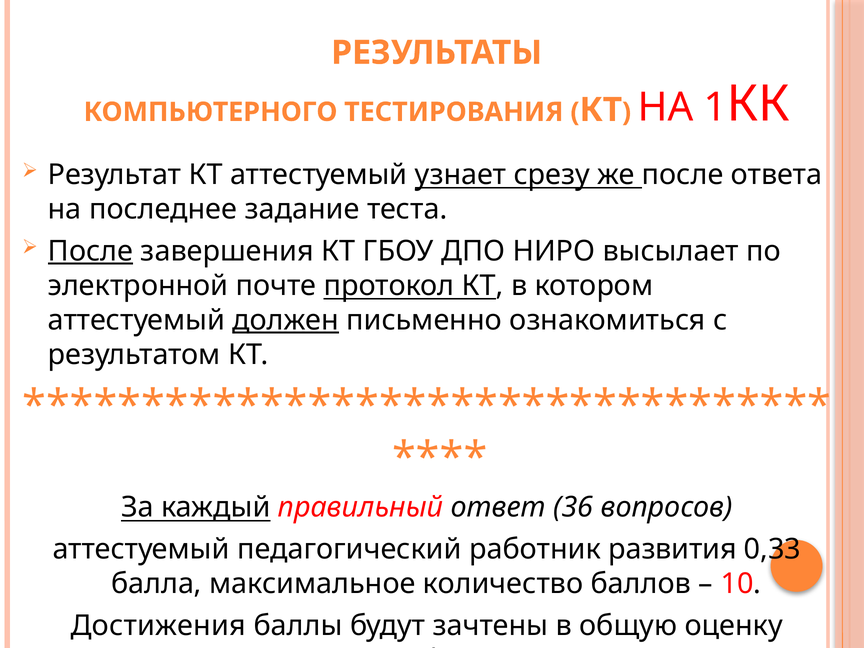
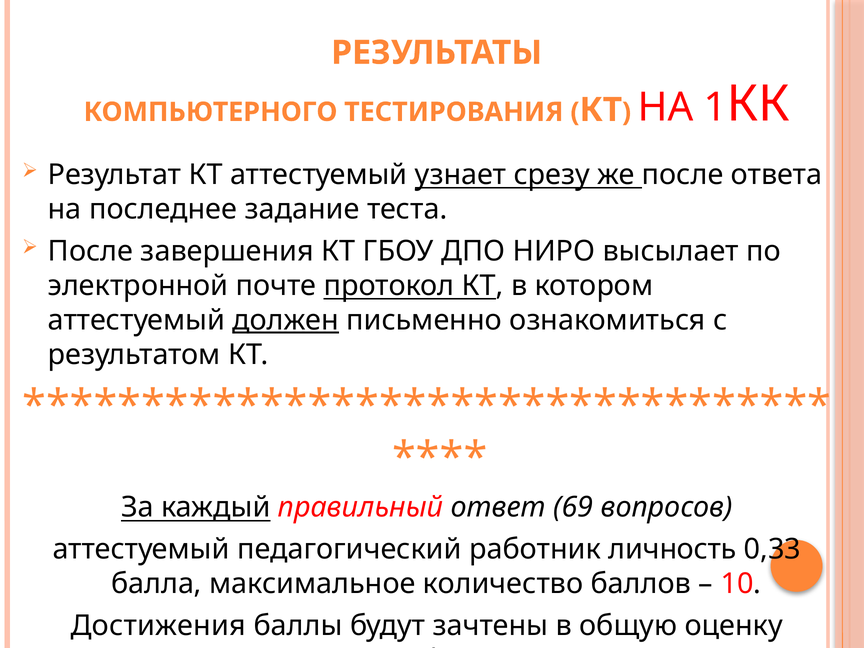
После at (90, 251) underline: present -> none
36: 36 -> 69
развития: развития -> личность
